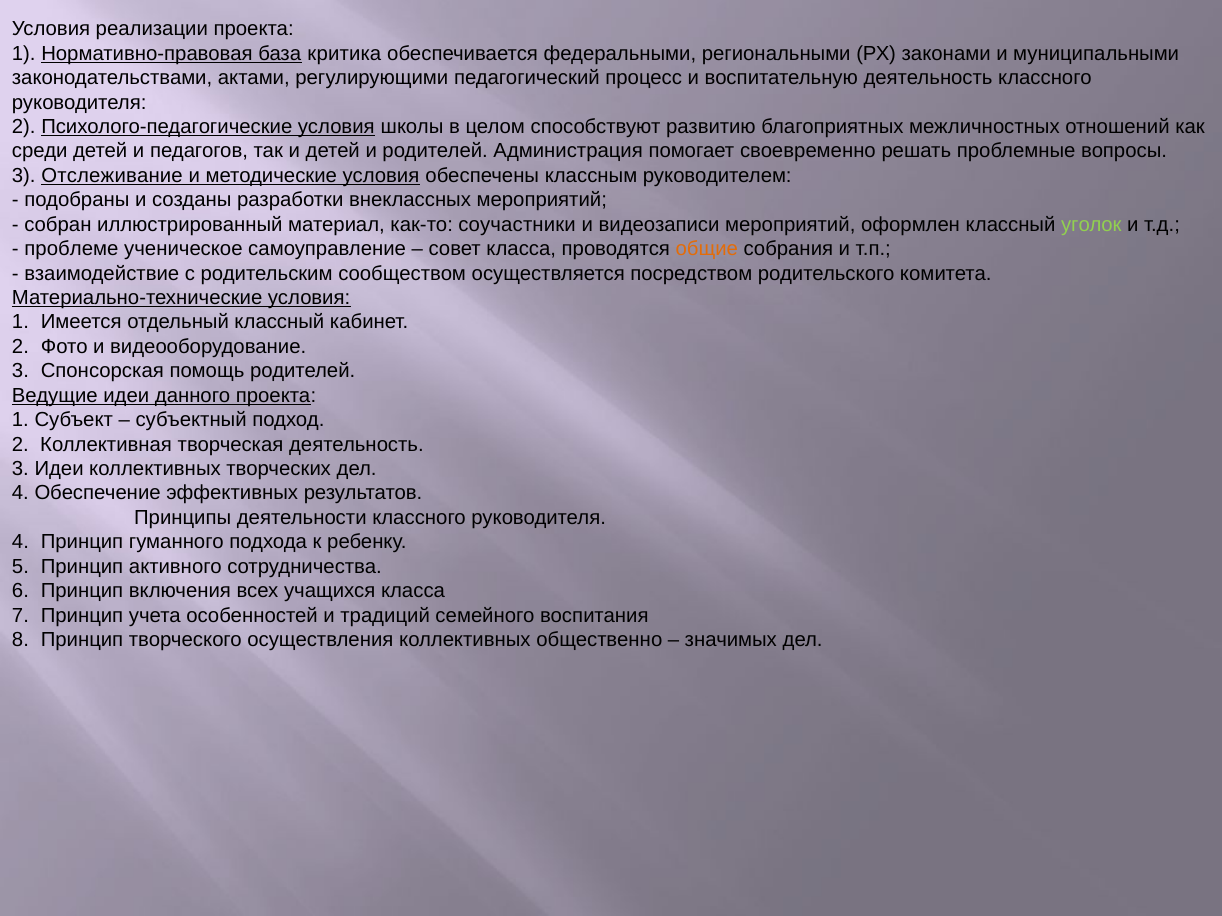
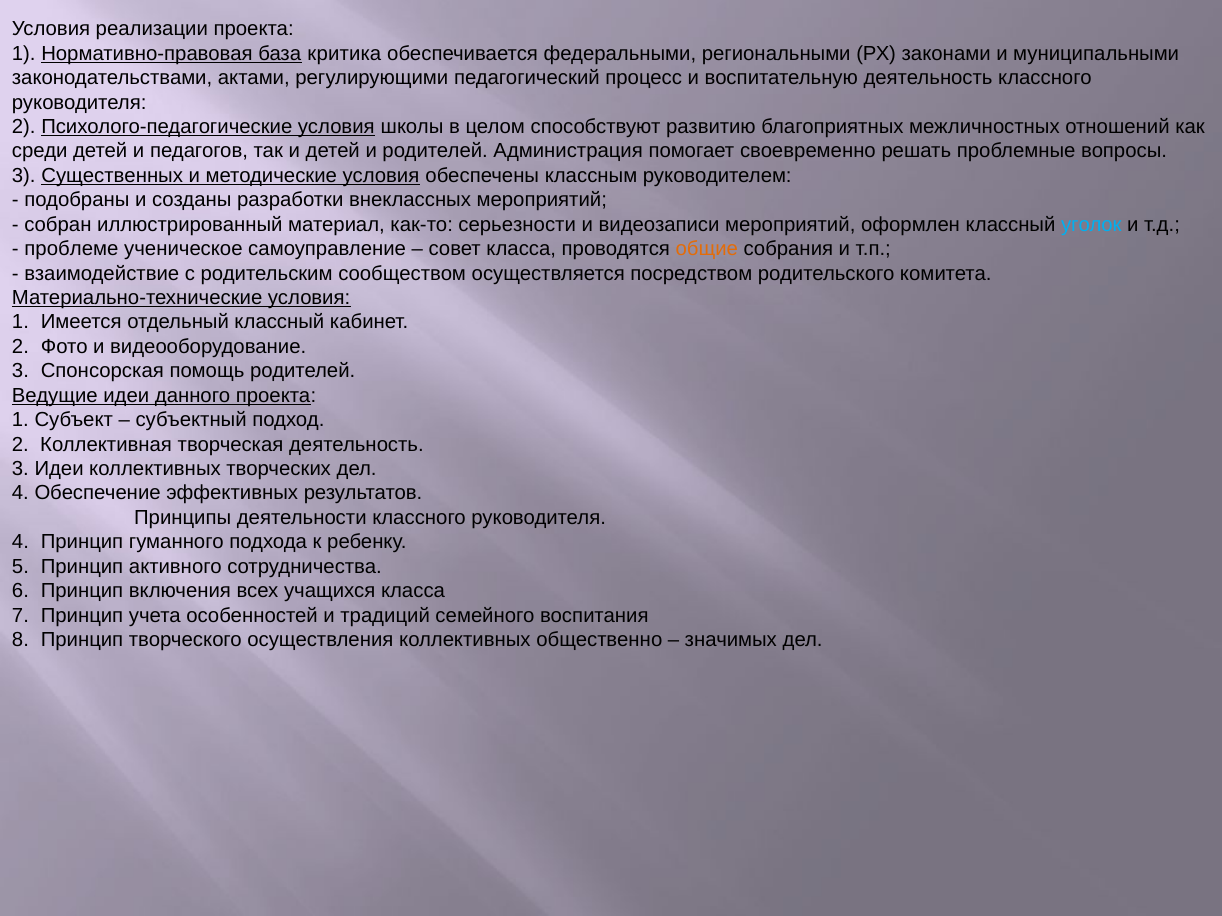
Отслеживание: Отслеживание -> Существенных
соучастники: соучастники -> серьезности
уголок colour: light green -> light blue
